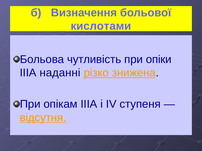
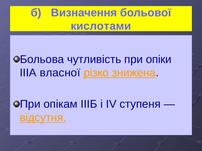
наданні: наданні -> власної
опікам ІIIА: ІIIА -> IIIБ
